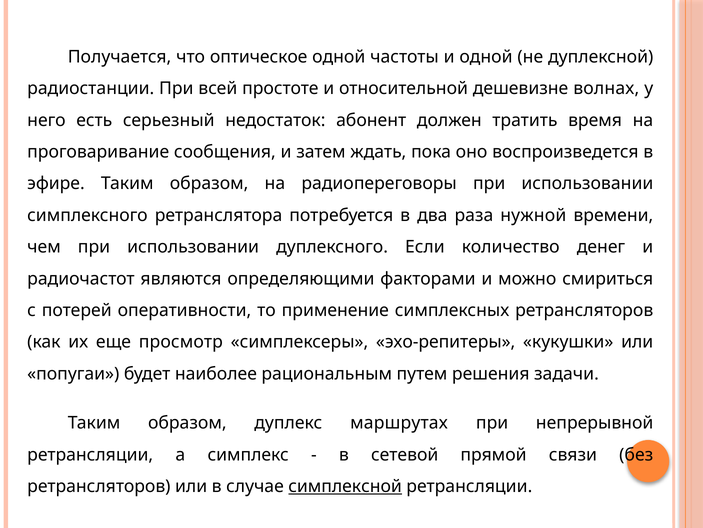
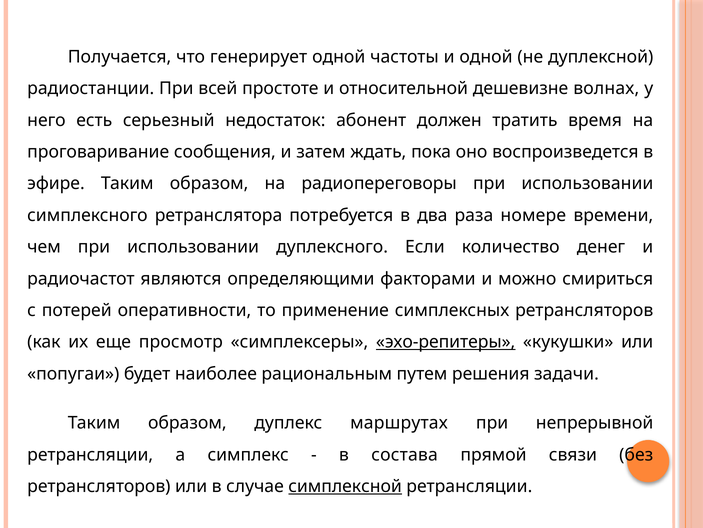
оптическое: оптическое -> генерирует
нужной: нужной -> номере
эхо-репитеры underline: none -> present
сетевой: сетевой -> состава
